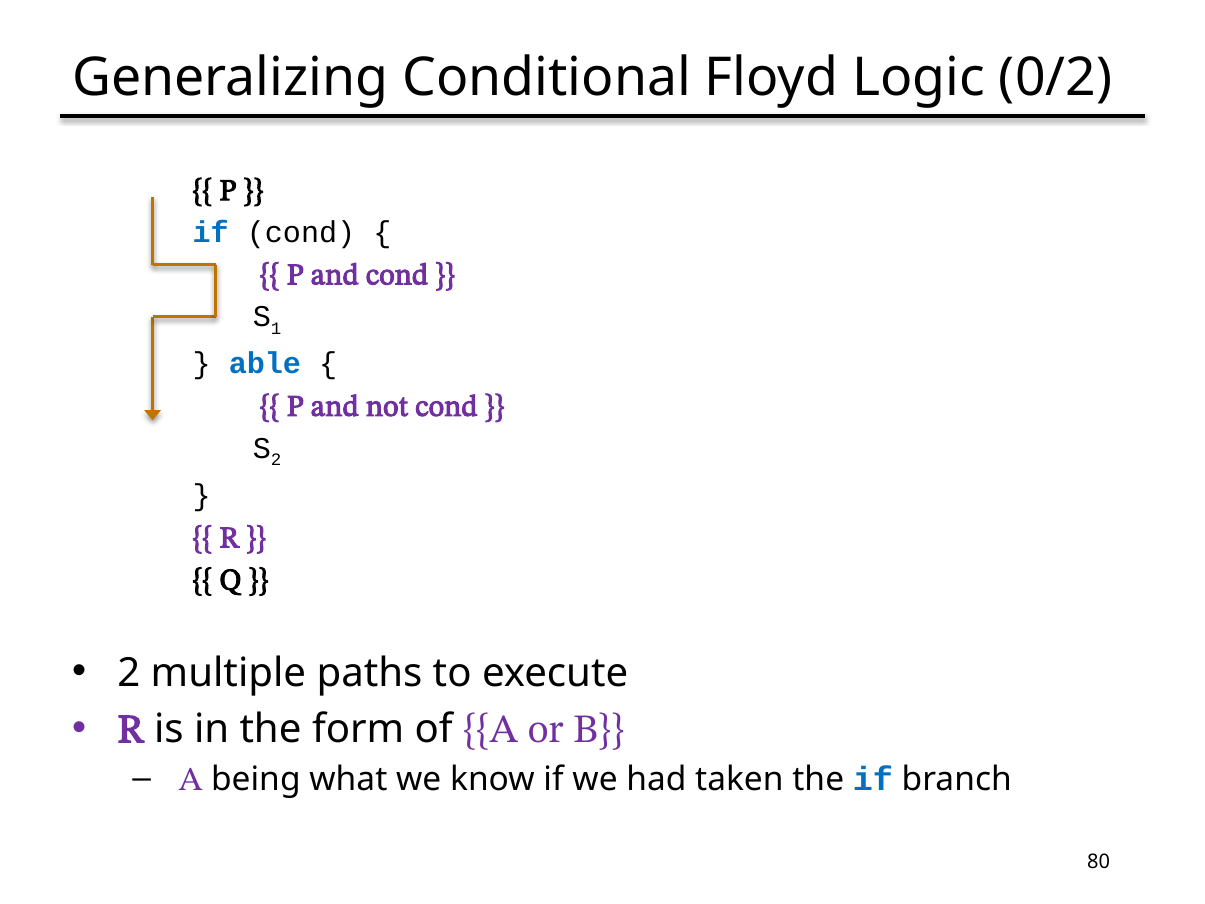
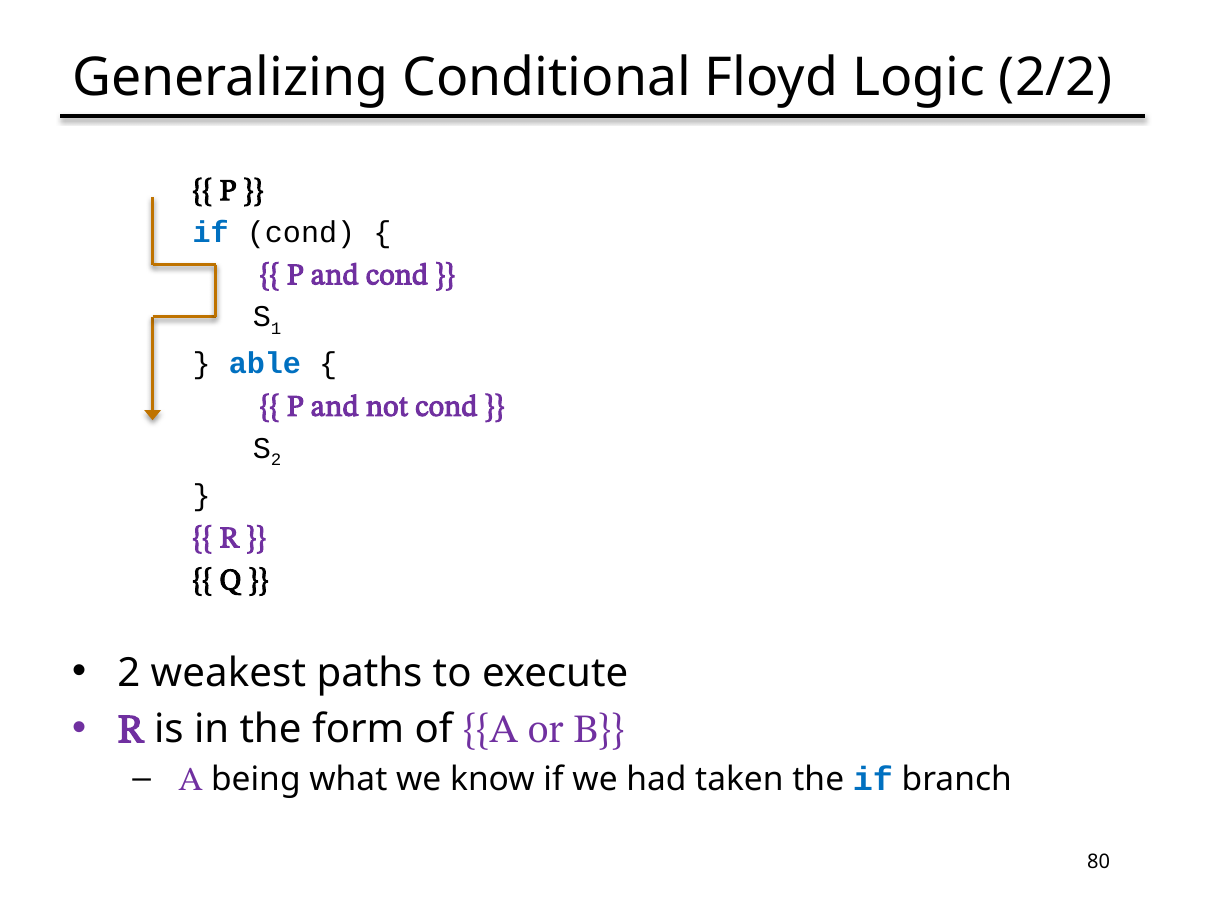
0/2: 0/2 -> 2/2
multiple: multiple -> weakest
